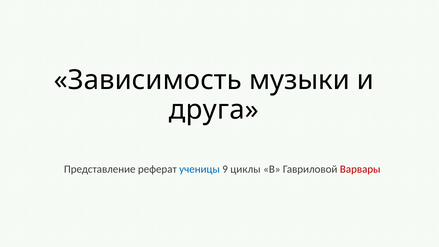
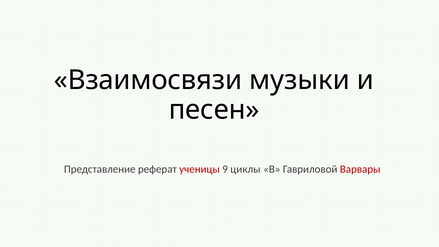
Зависимость: Зависимость -> Взаимосвязи
друга: друга -> песен
ученицы colour: blue -> red
